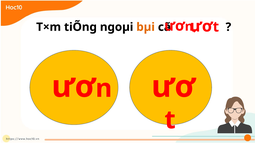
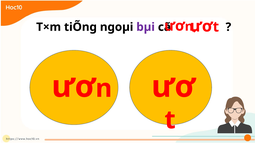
bµi colour: orange -> purple
